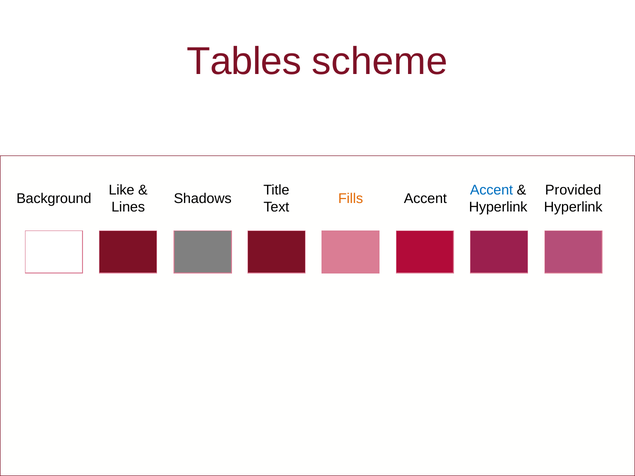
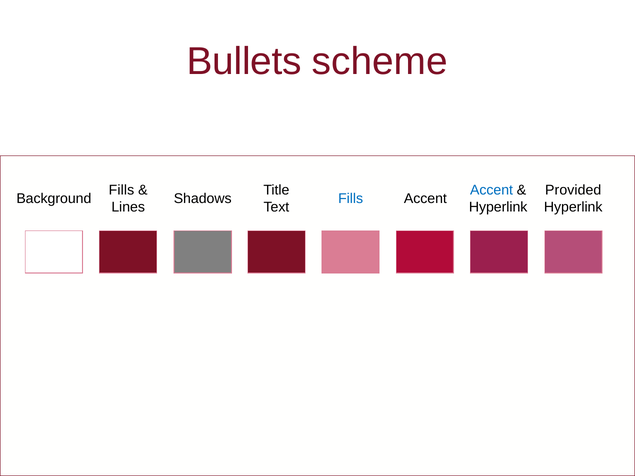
Tables: Tables -> Bullets
Like at (122, 190): Like -> Fills
Fills at (351, 199) colour: orange -> blue
